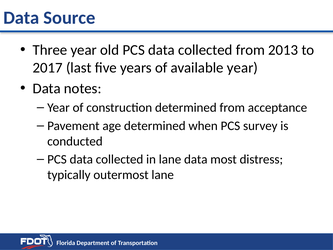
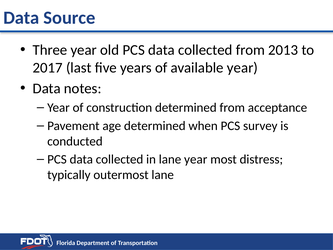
lane data: data -> year
